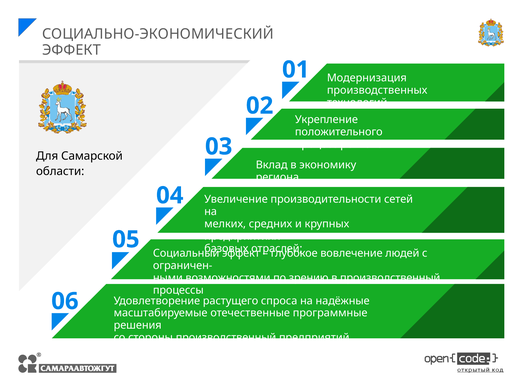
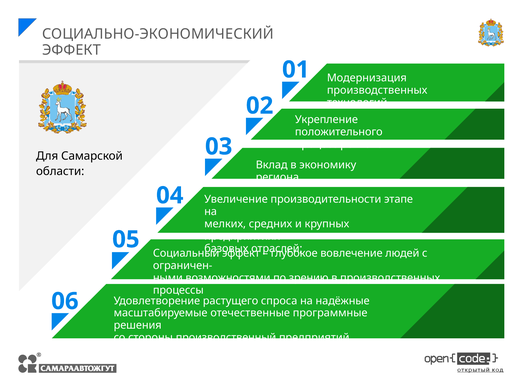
сетей: сетей -> этапе
в производственный: производственный -> производственных
